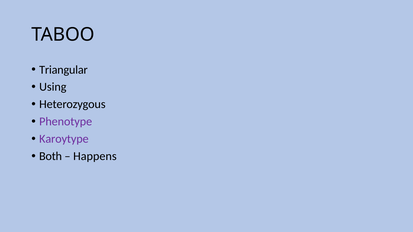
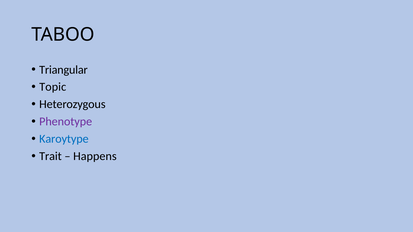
Using: Using -> Topic
Karoytype colour: purple -> blue
Both: Both -> Trait
